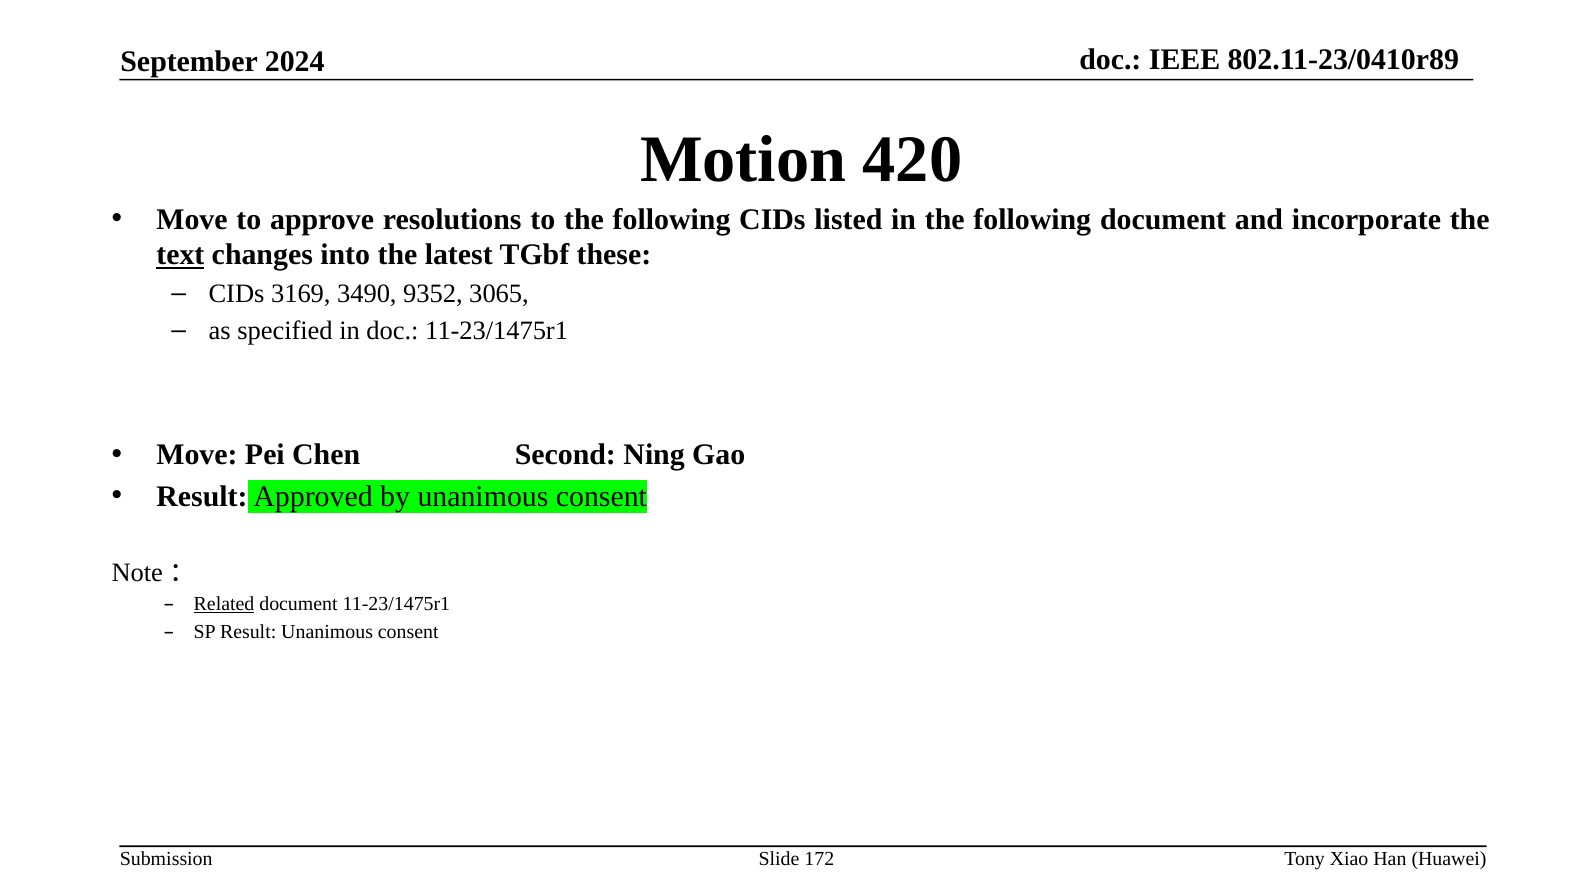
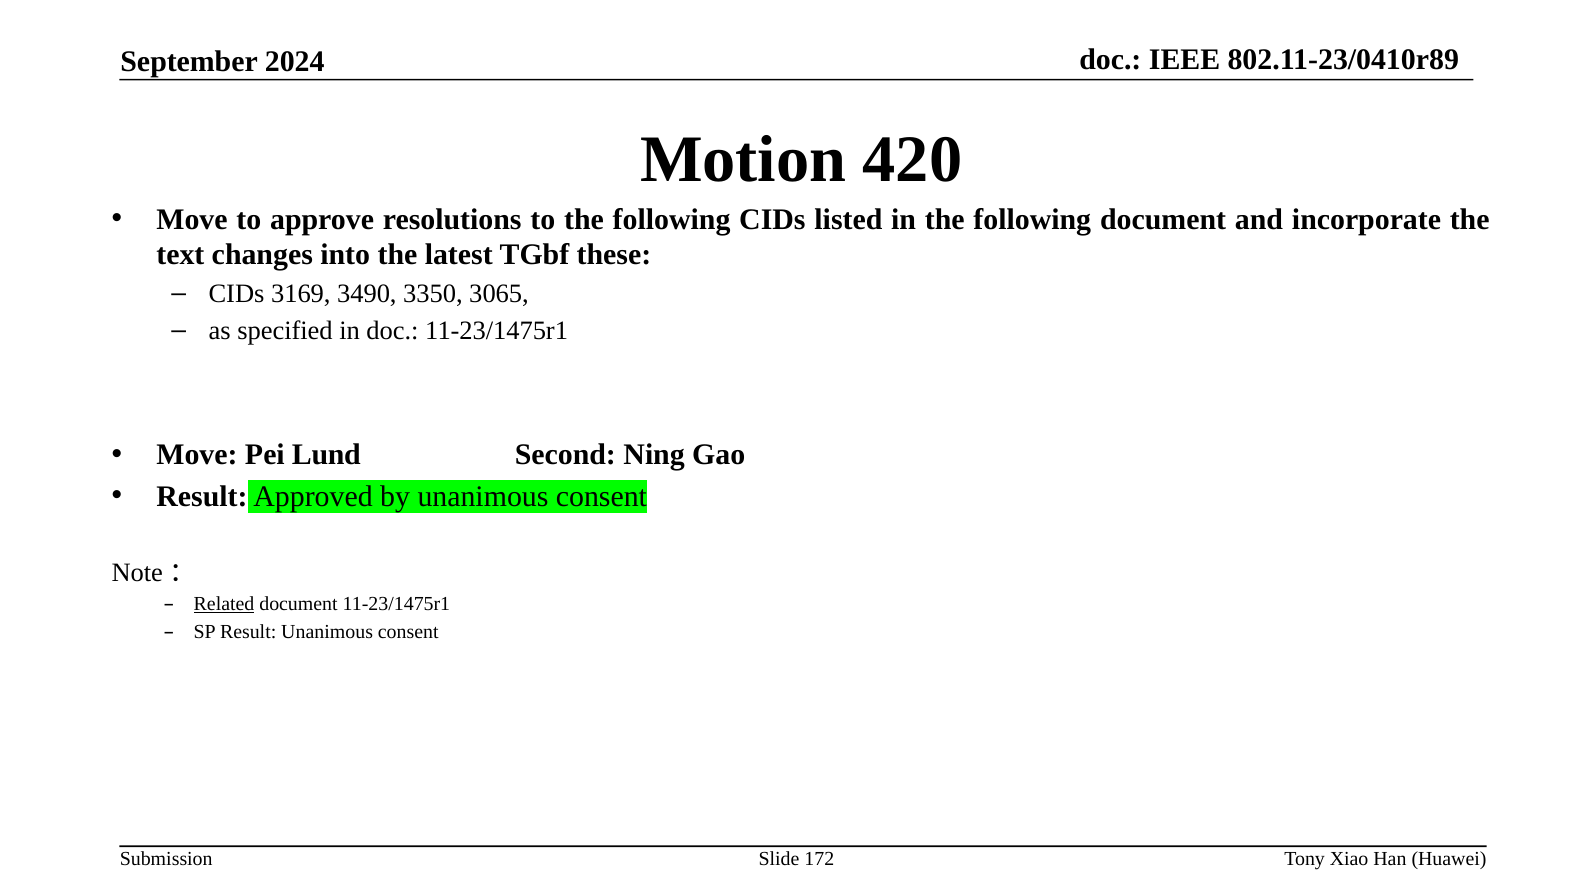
text underline: present -> none
9352: 9352 -> 3350
Chen: Chen -> Lund
